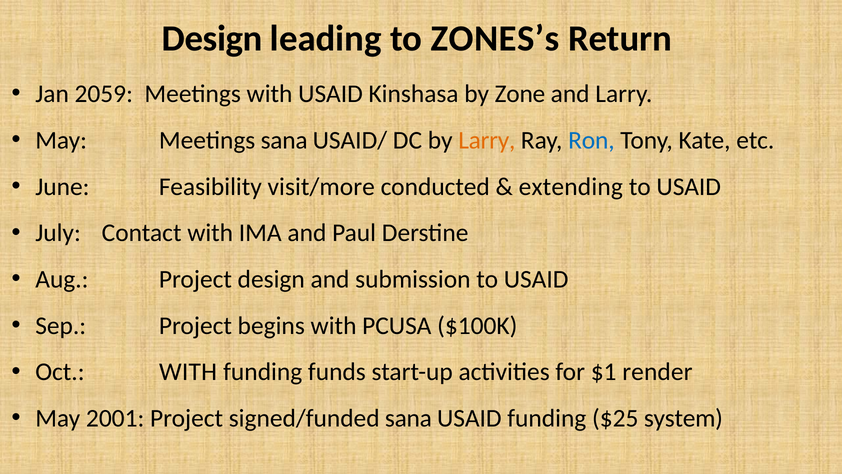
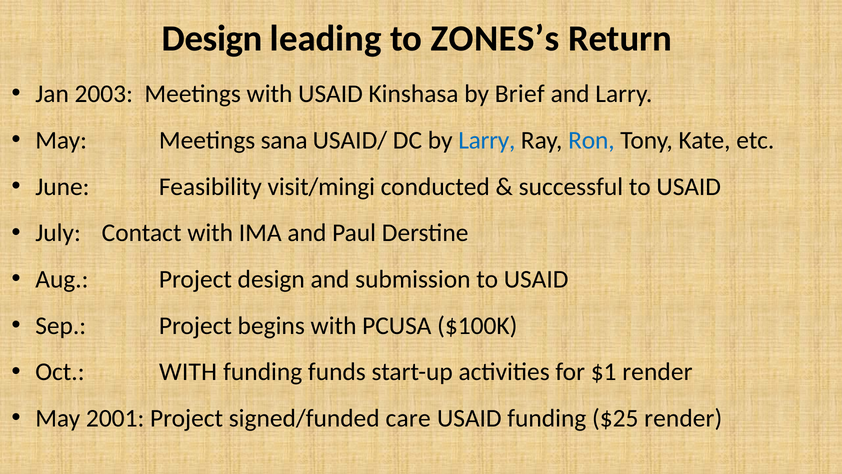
2059: 2059 -> 2003
Zone: Zone -> Brief
Larry at (487, 140) colour: orange -> blue
visit/more: visit/more -> visit/mingi
extending: extending -> successful
signed/funded sana: sana -> care
$25 system: system -> render
